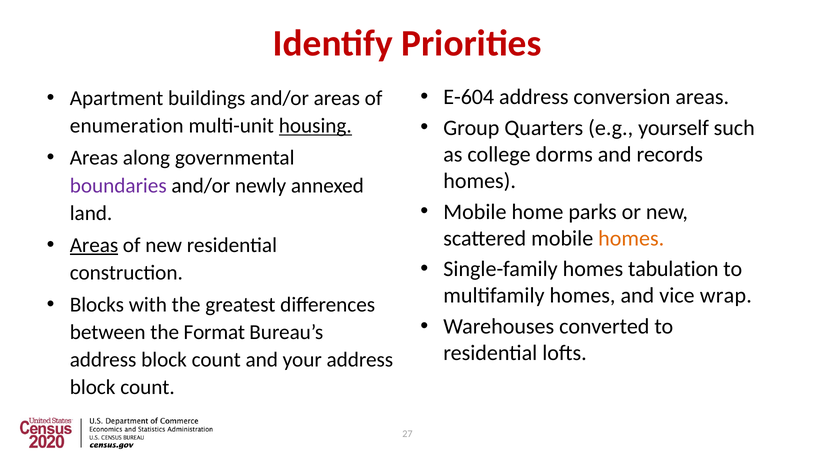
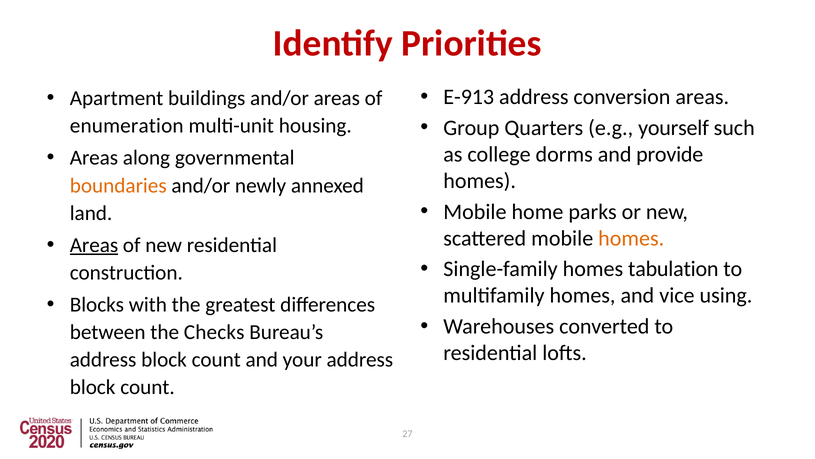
E-604: E-604 -> E-913
housing underline: present -> none
records: records -> provide
boundaries colour: purple -> orange
wrap: wrap -> using
Format: Format -> Checks
